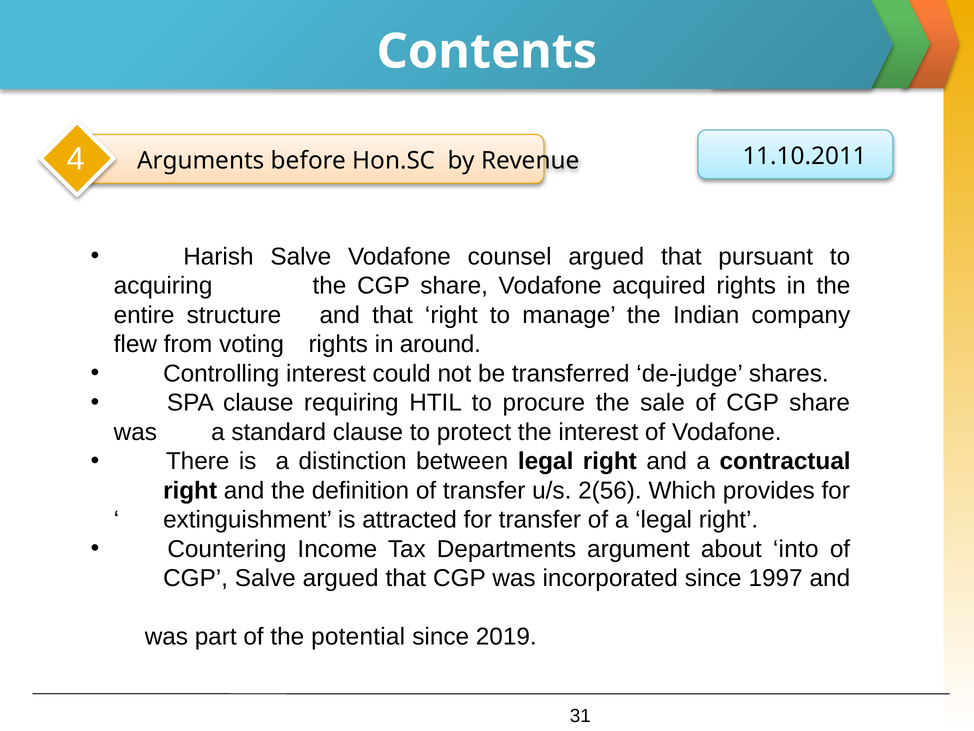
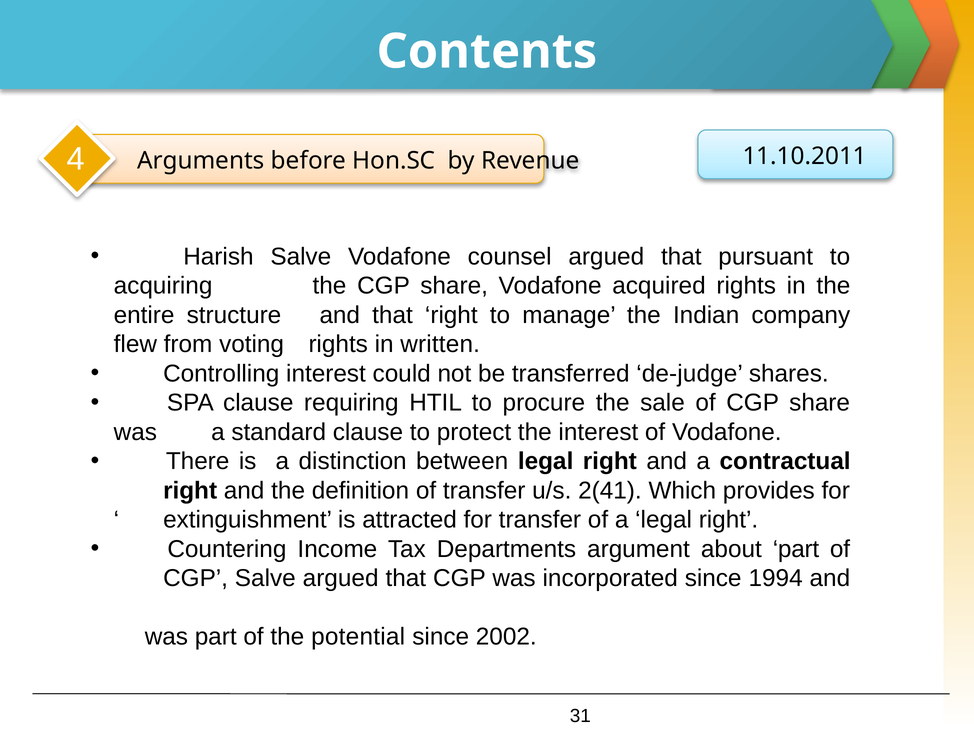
around: around -> written
2(56: 2(56 -> 2(41
about into: into -> part
1997: 1997 -> 1994
2019: 2019 -> 2002
